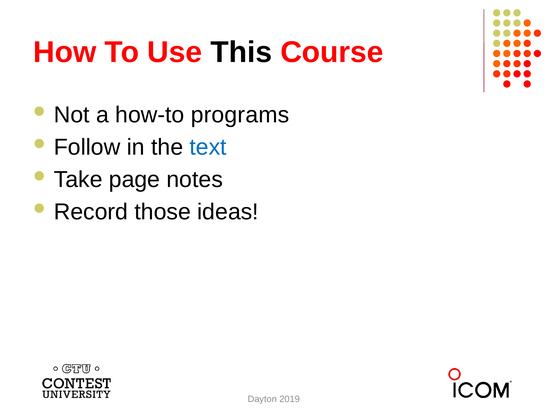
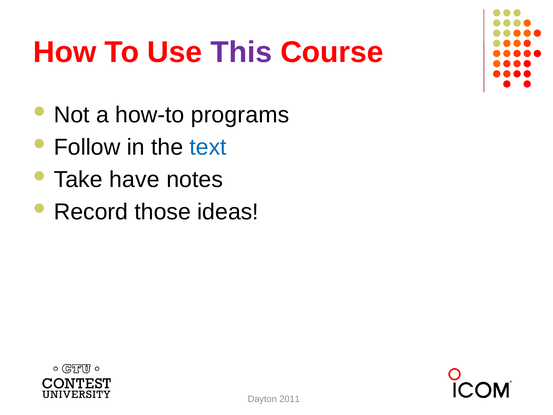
This colour: black -> purple
page: page -> have
2019: 2019 -> 2011
